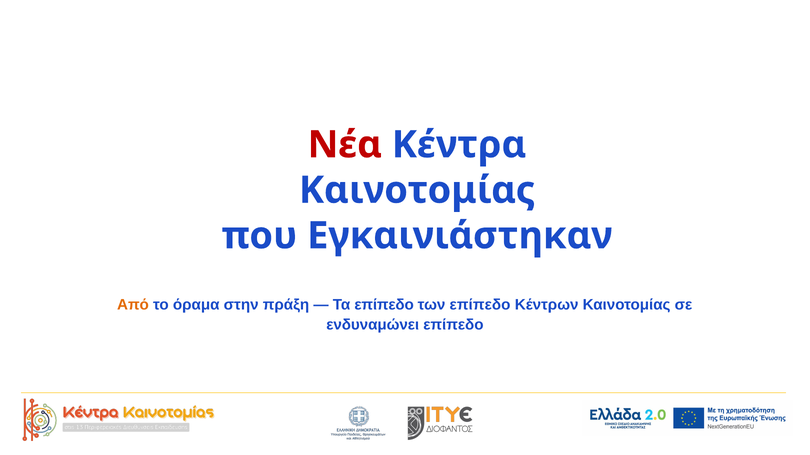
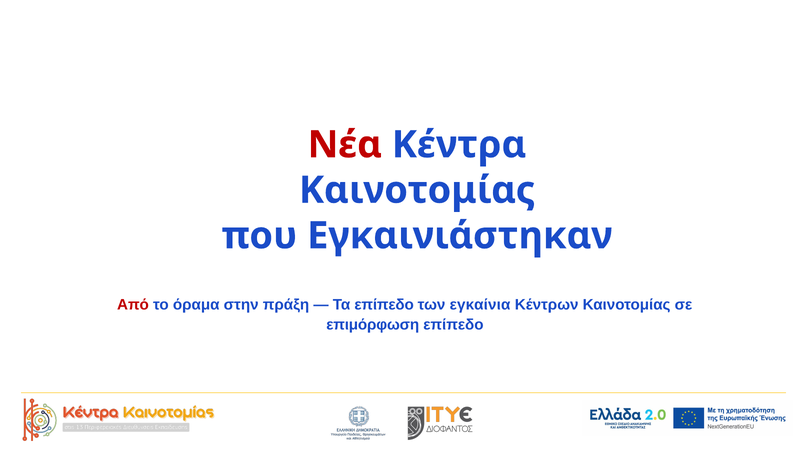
Από colour: orange -> red
των επίπεδο: επίπεδο -> εγκαίνια
ενδυναμώνει: ενδυναμώνει -> επιμόρφωση
